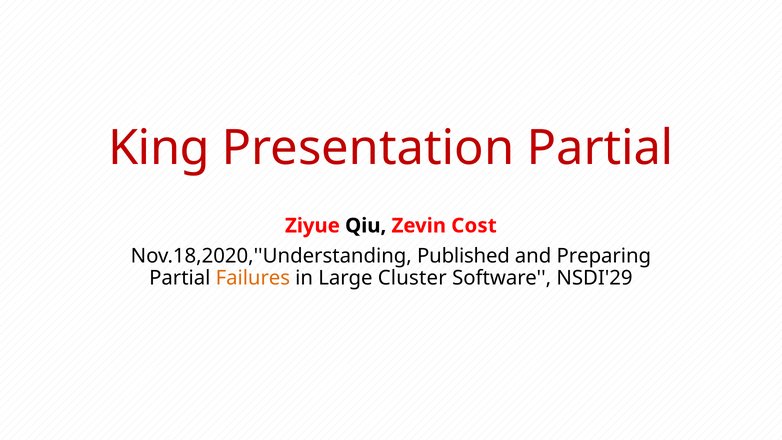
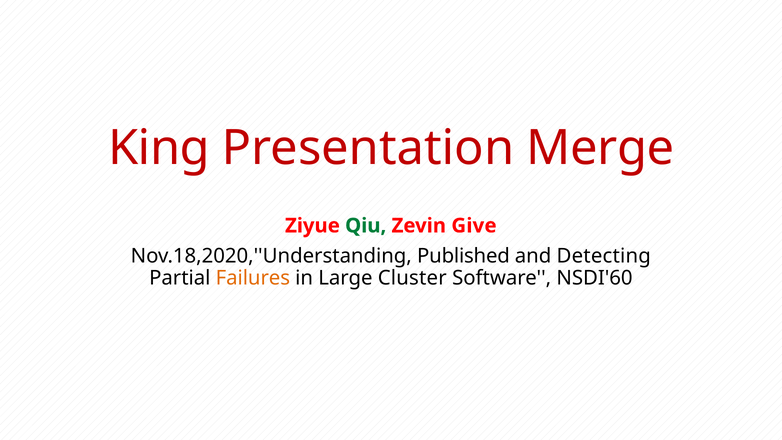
Presentation Partial: Partial -> Merge
Qiu colour: black -> green
Cost: Cost -> Give
Preparing: Preparing -> Detecting
NSDI'29: NSDI'29 -> NSDI'60
